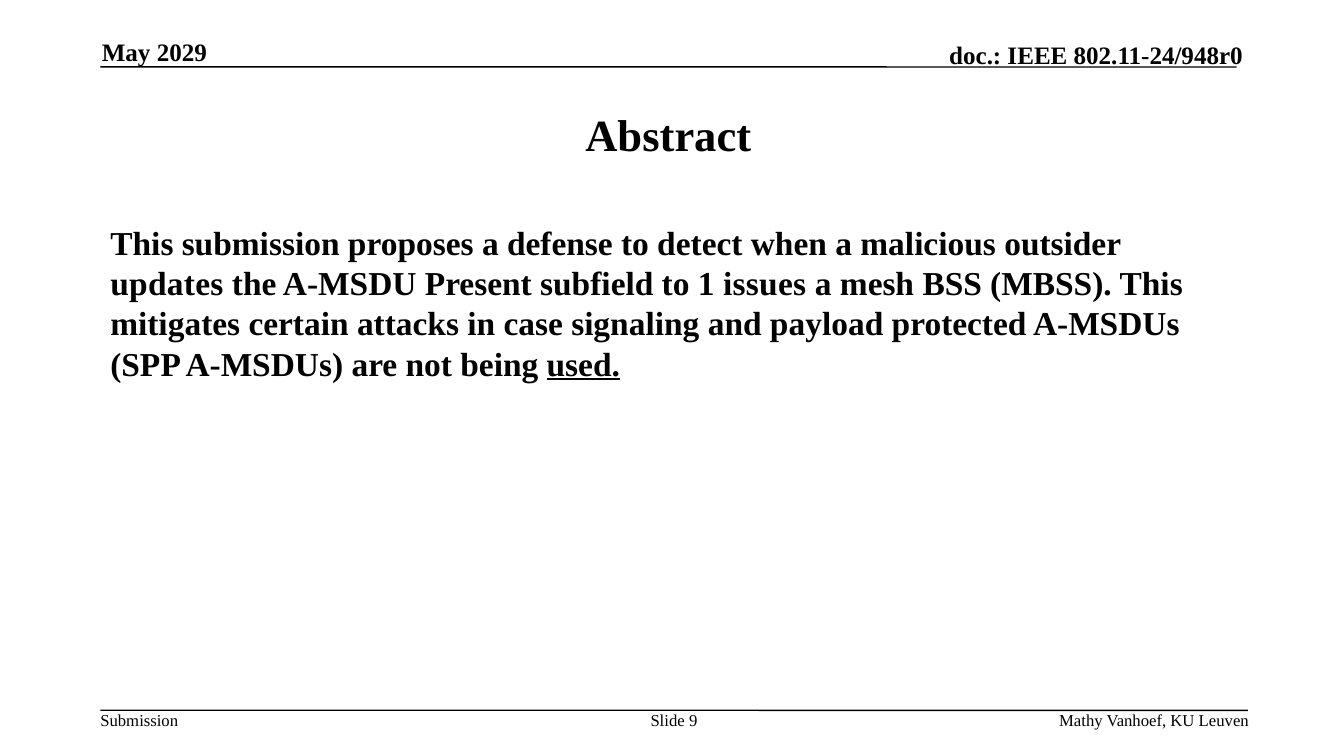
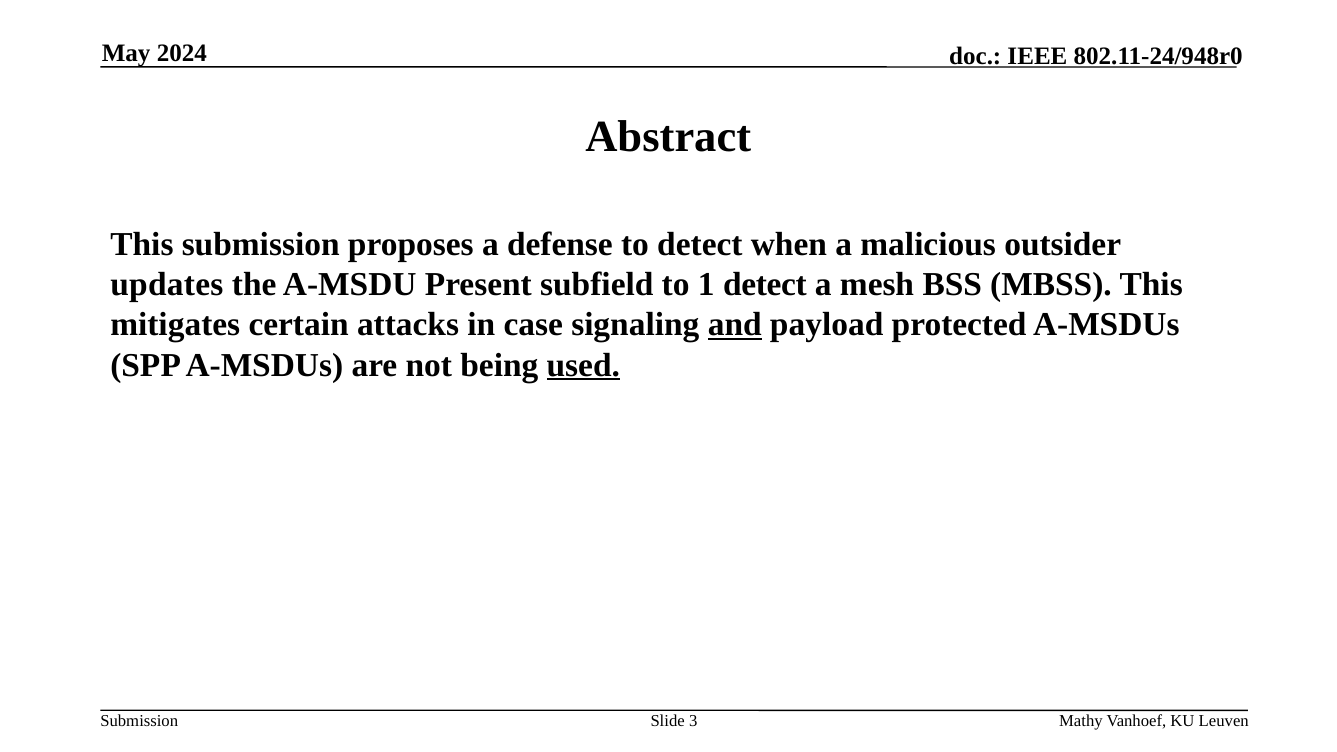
2029: 2029 -> 2024
1 issues: issues -> detect
and underline: none -> present
9: 9 -> 3
